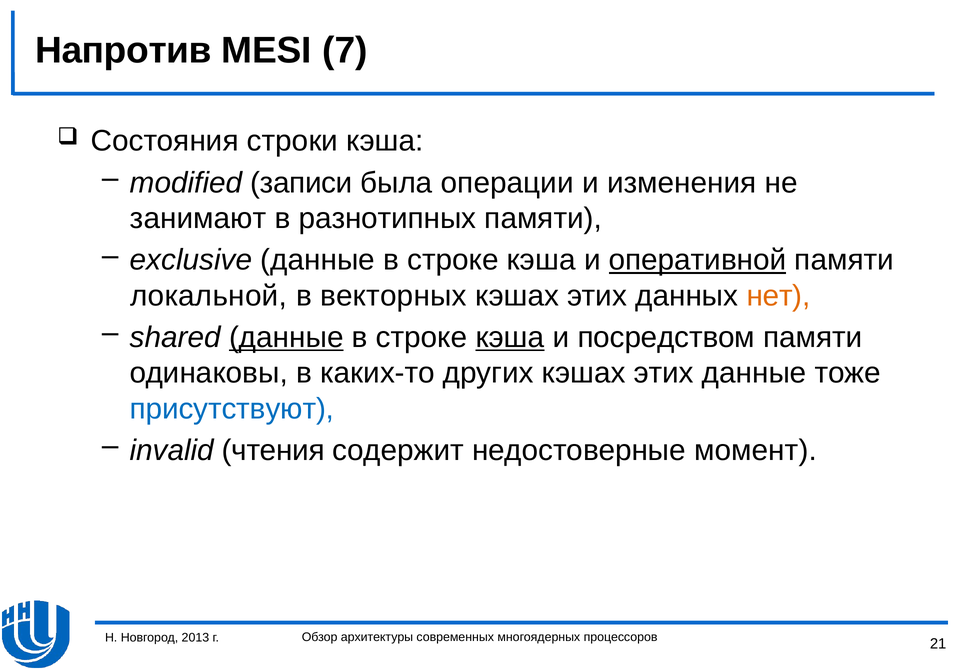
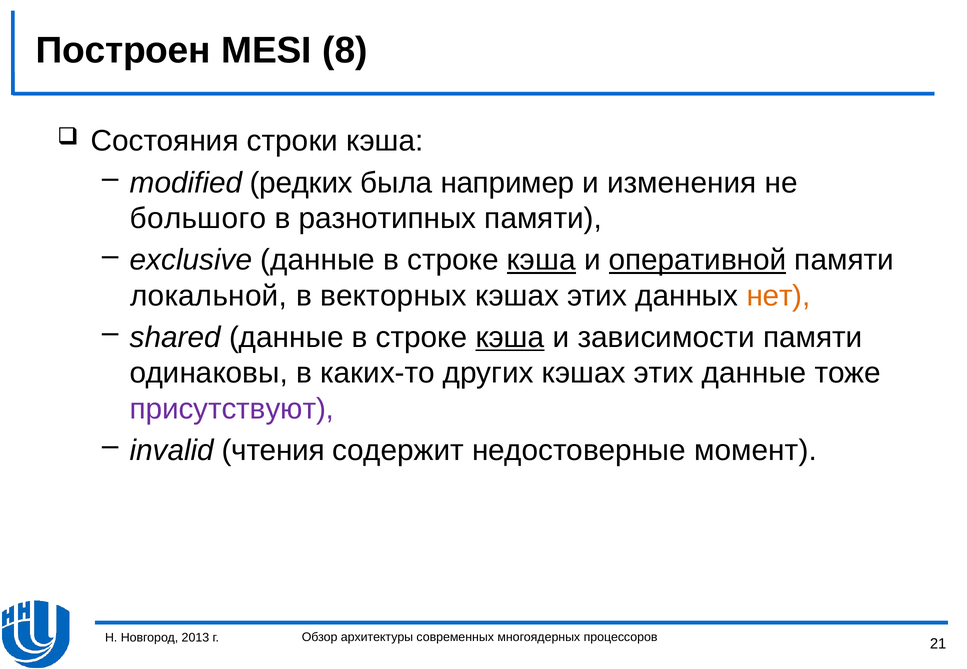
Напротив: Напротив -> Построен
7: 7 -> 8
записи: записи -> редких
операции: операции -> например
занимают: занимают -> большого
кэша at (541, 260) underline: none -> present
данные at (286, 338) underline: present -> none
посредством: посредством -> зависимости
присутствуют colour: blue -> purple
